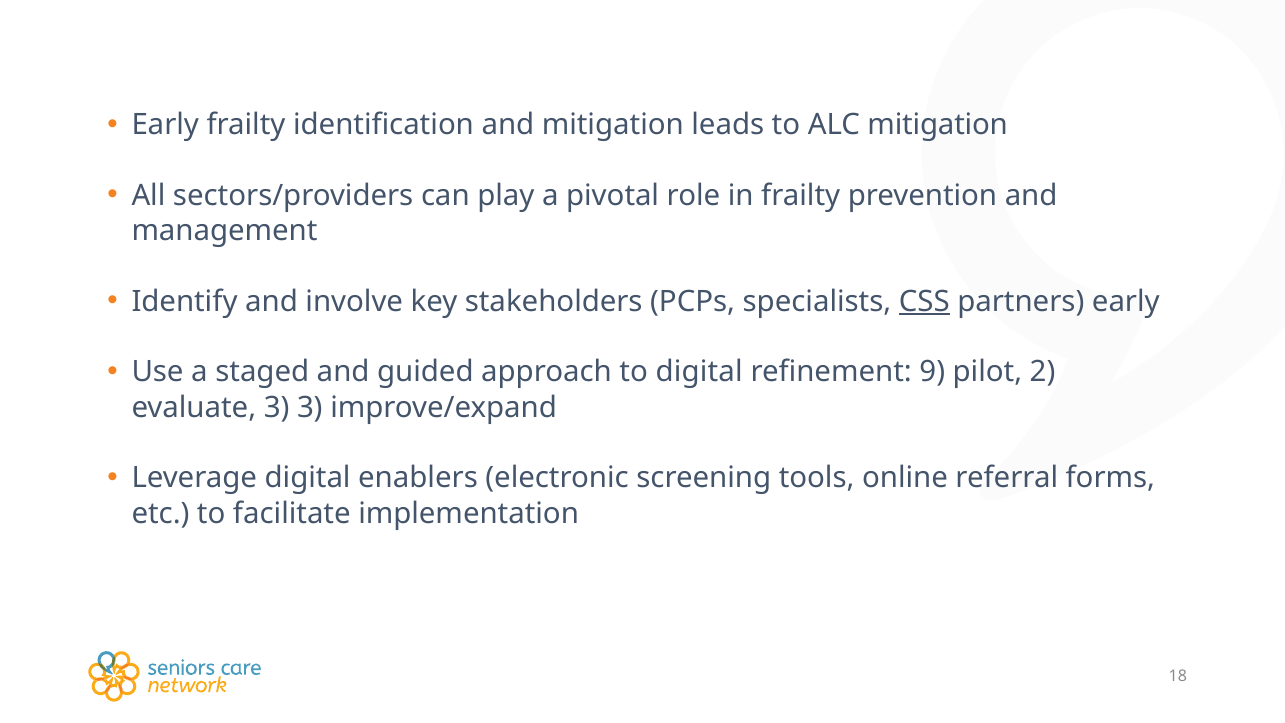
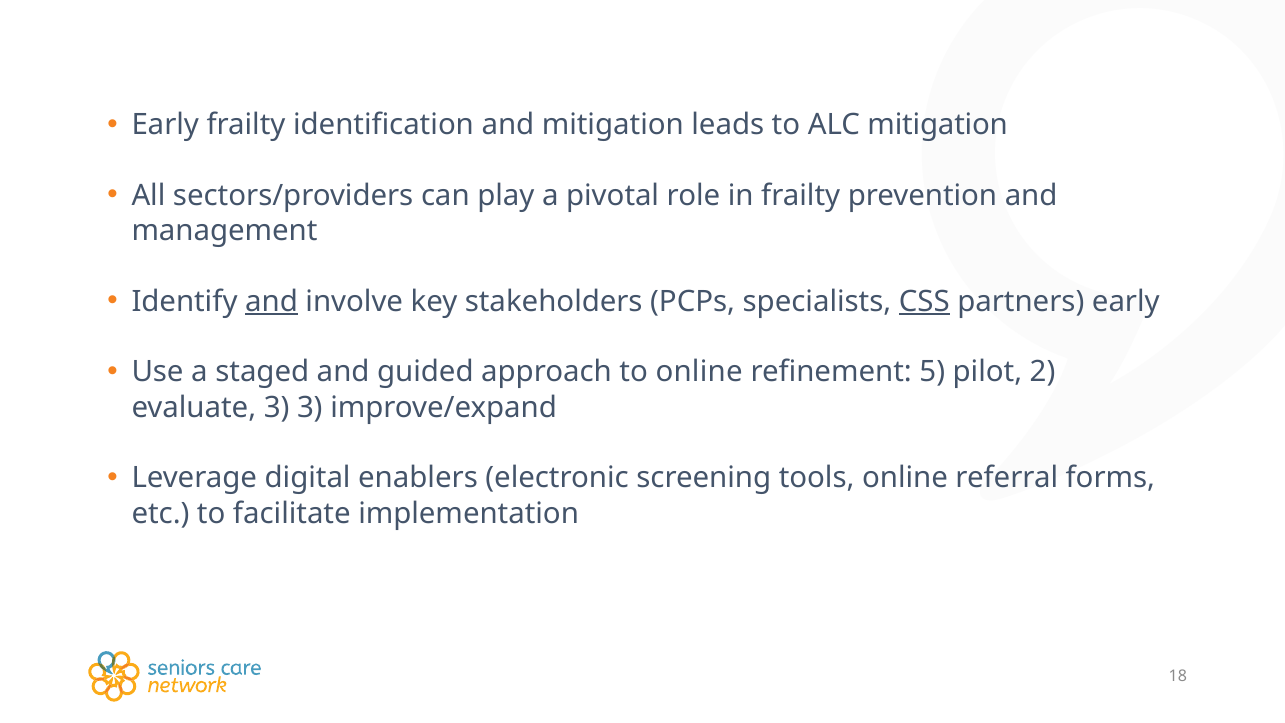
and at (272, 301) underline: none -> present
to digital: digital -> online
9: 9 -> 5
